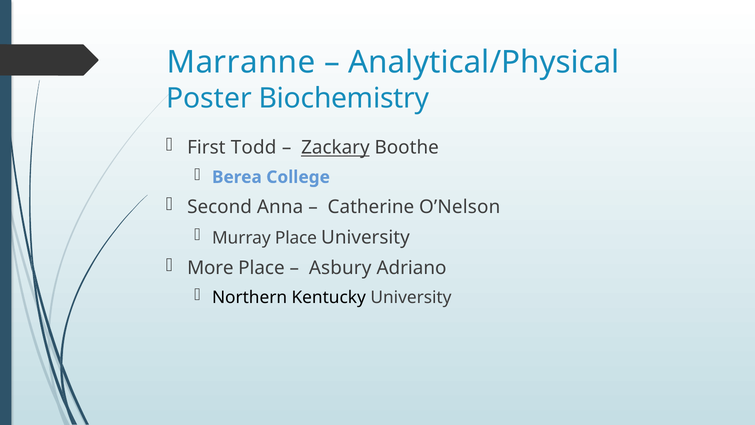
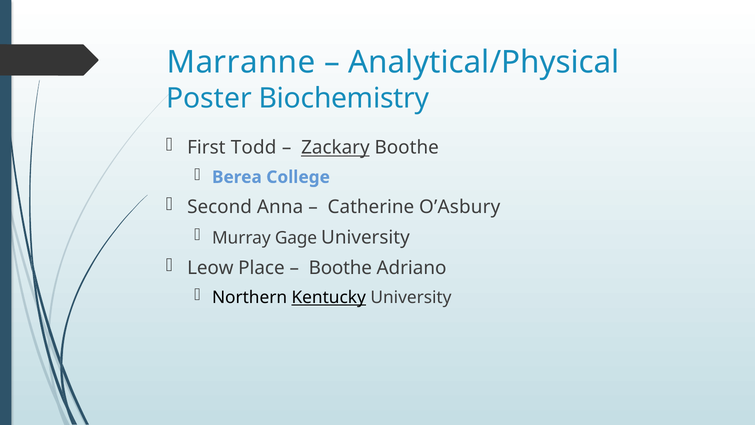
O’Nelson: O’Nelson -> O’Asbury
Murray Place: Place -> Gage
More: More -> Leow
Asbury at (340, 268): Asbury -> Boothe
Kentucky underline: none -> present
